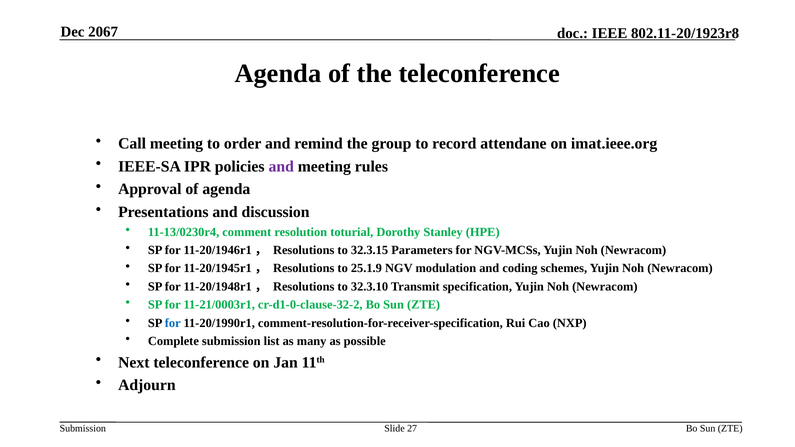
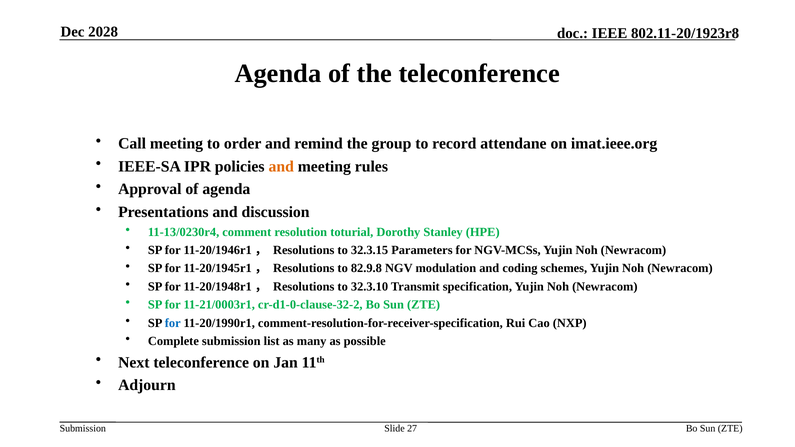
2067: 2067 -> 2028
and at (281, 166) colour: purple -> orange
25.1.9: 25.1.9 -> 82.9.8
